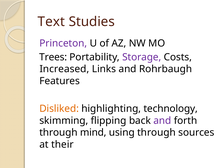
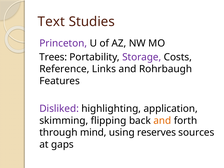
Increased: Increased -> Reference
Disliked colour: orange -> purple
technology: technology -> application
and at (162, 121) colour: purple -> orange
using through: through -> reserves
their: their -> gaps
